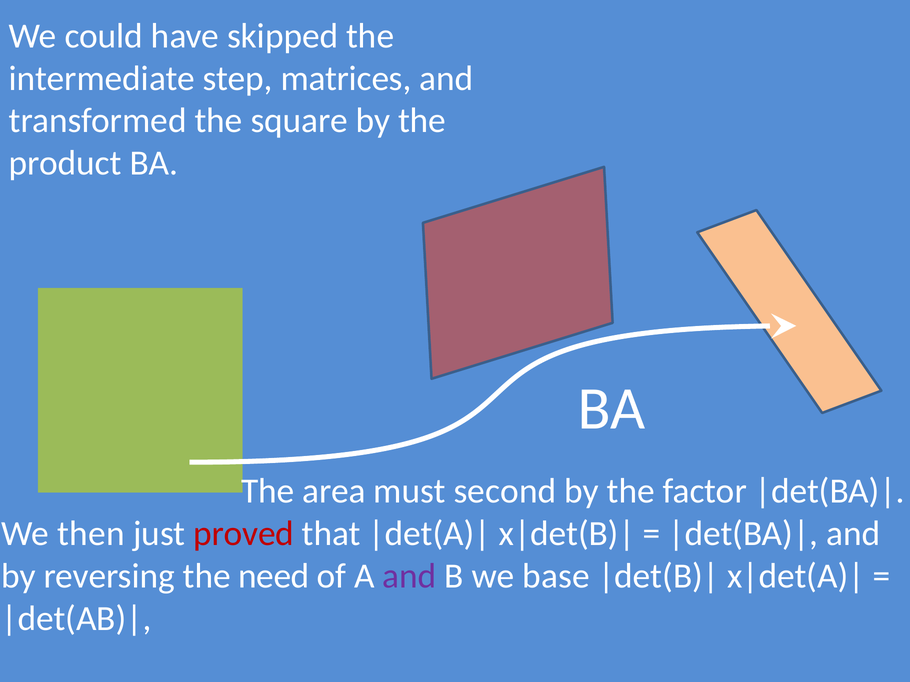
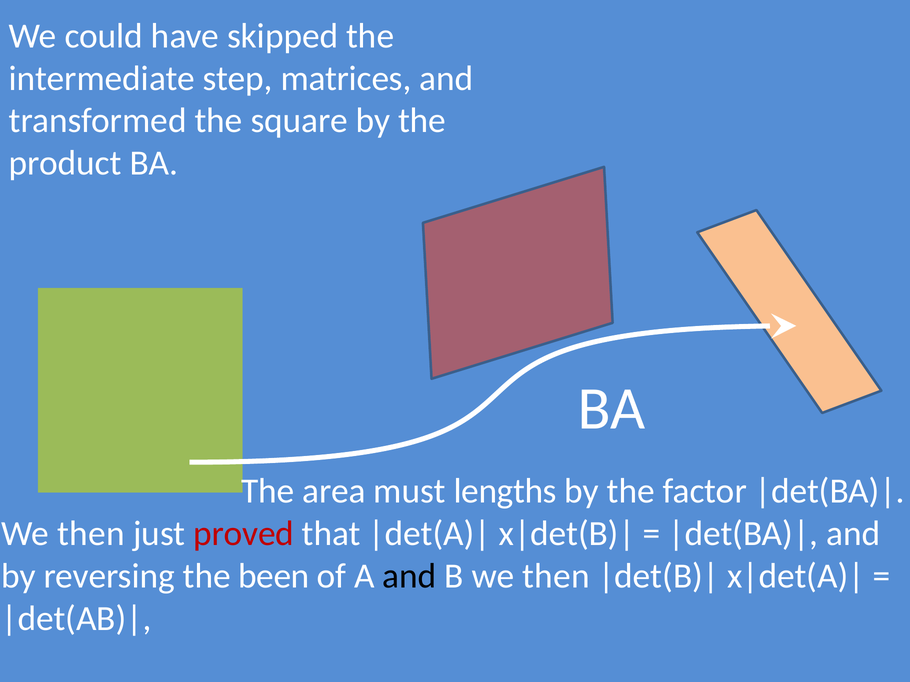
second: second -> lengths
need: need -> been
and at (410, 577) colour: purple -> black
B we base: base -> then
